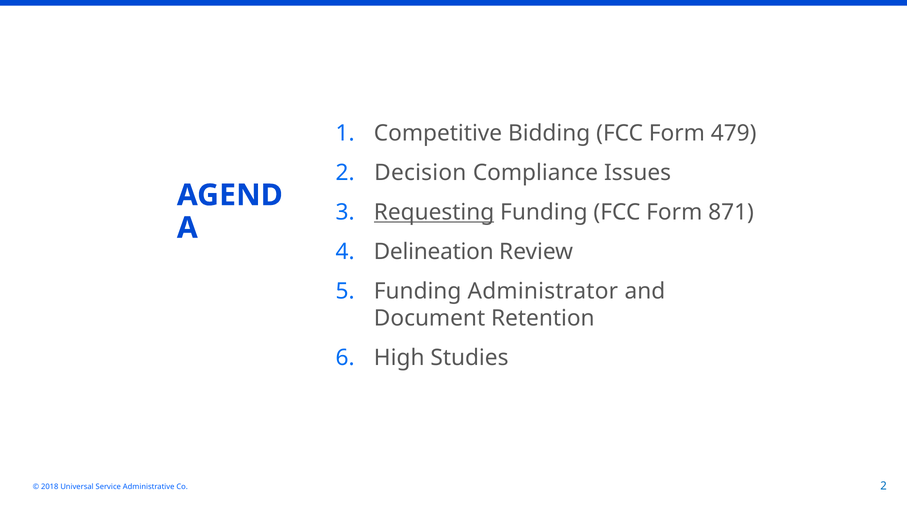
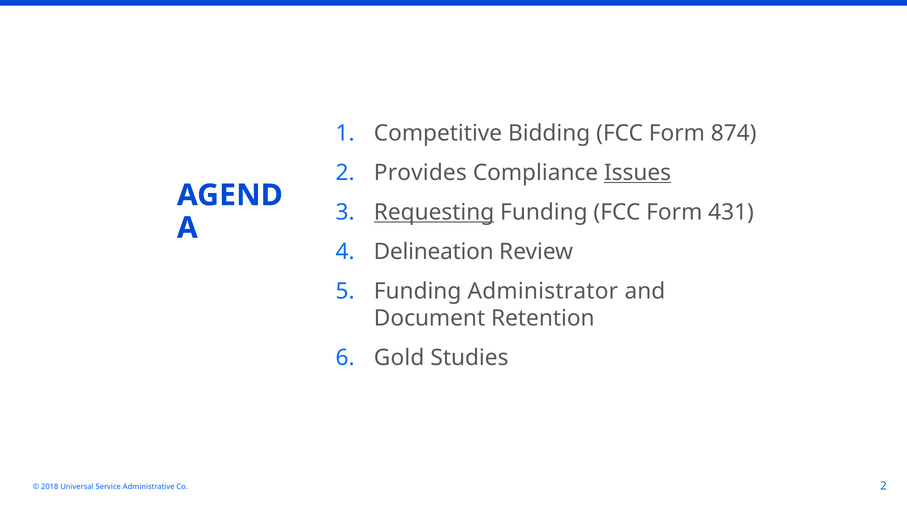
479: 479 -> 874
Decision: Decision -> Provides
Issues underline: none -> present
871: 871 -> 431
High: High -> Gold
